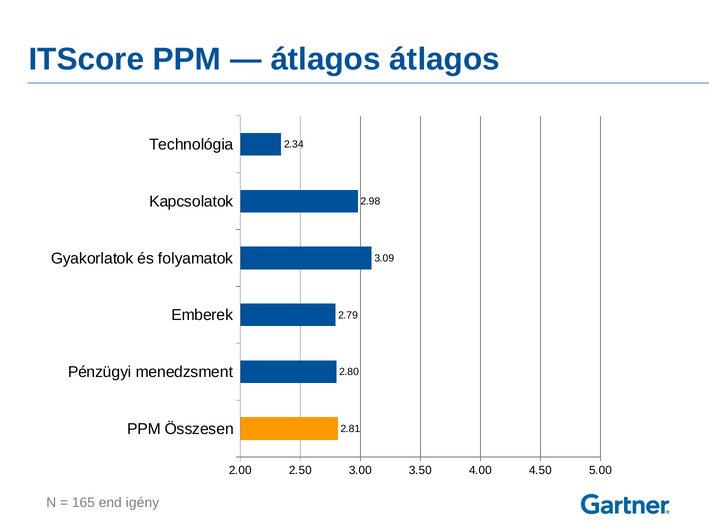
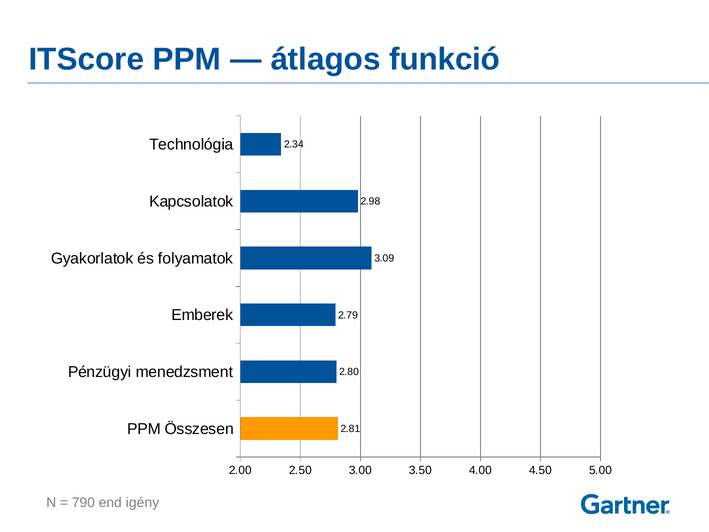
átlagos átlagos: átlagos -> funkció
165: 165 -> 790
